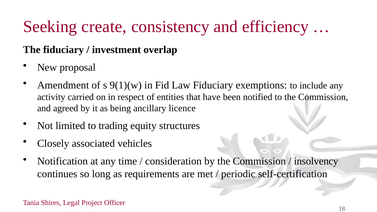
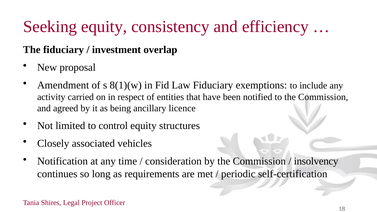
Seeking create: create -> equity
9(1)(w: 9(1)(w -> 8(1)(w
trading: trading -> control
